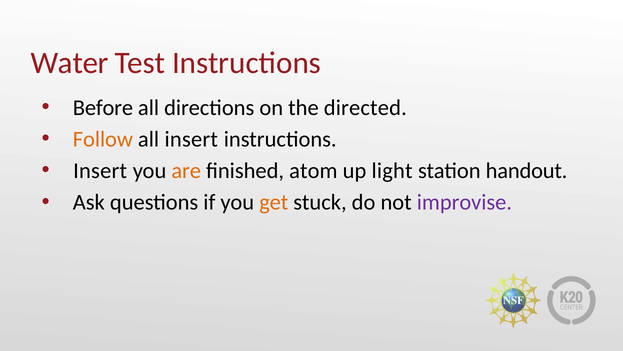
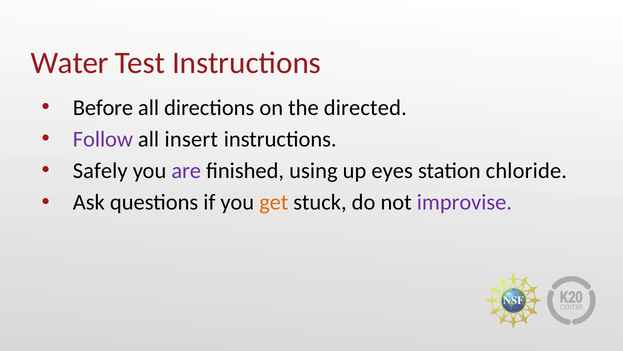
Follow colour: orange -> purple
Insert at (100, 171): Insert -> Safely
are colour: orange -> purple
atom: atom -> using
light: light -> eyes
handout: handout -> chloride
